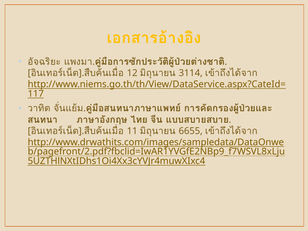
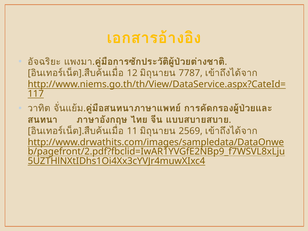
3114: 3114 -> 7787
6655: 6655 -> 2569
